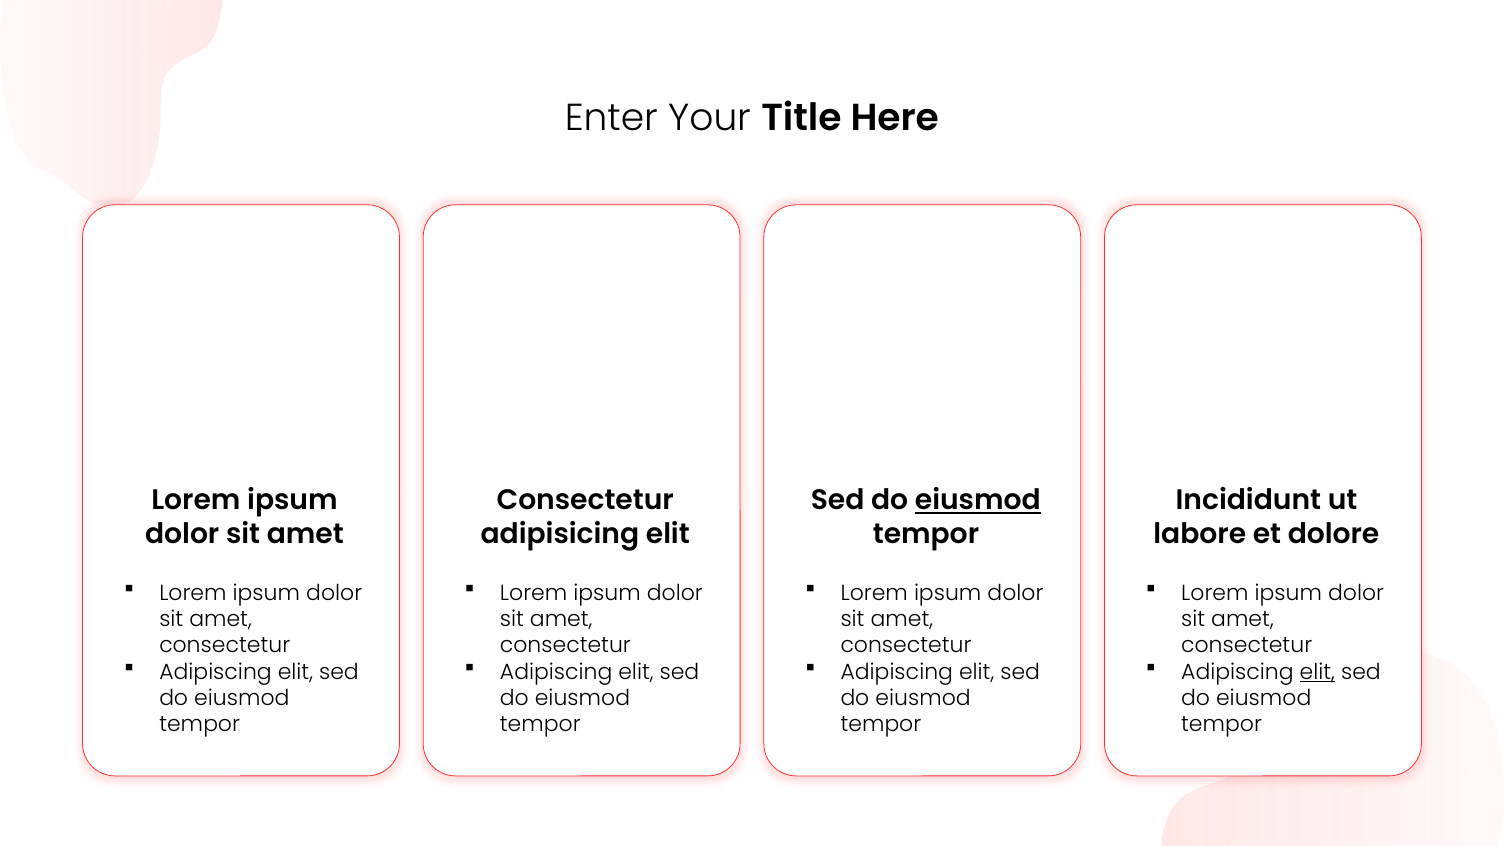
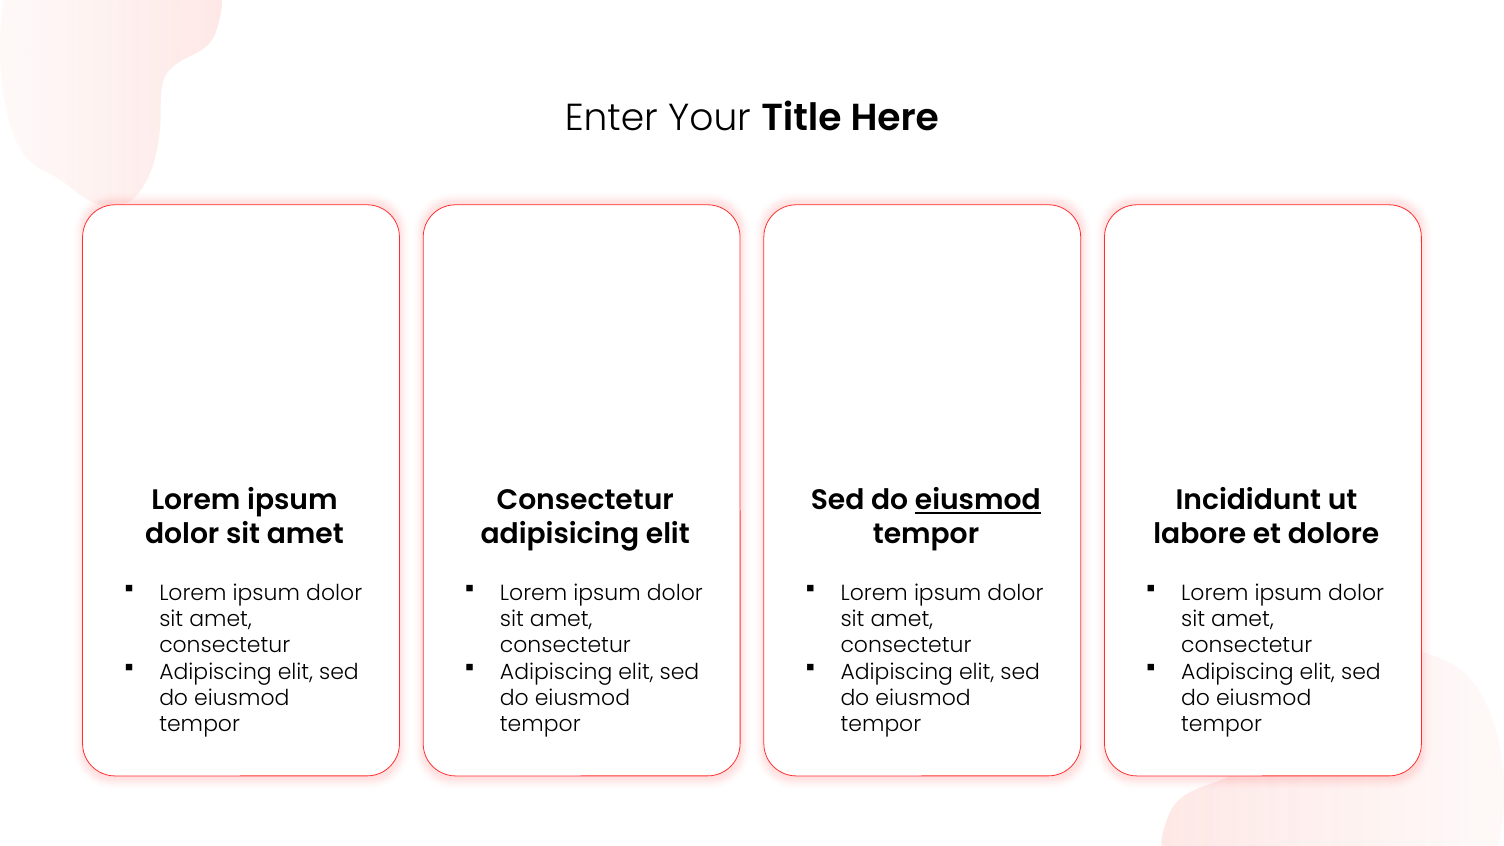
elit at (1317, 672) underline: present -> none
